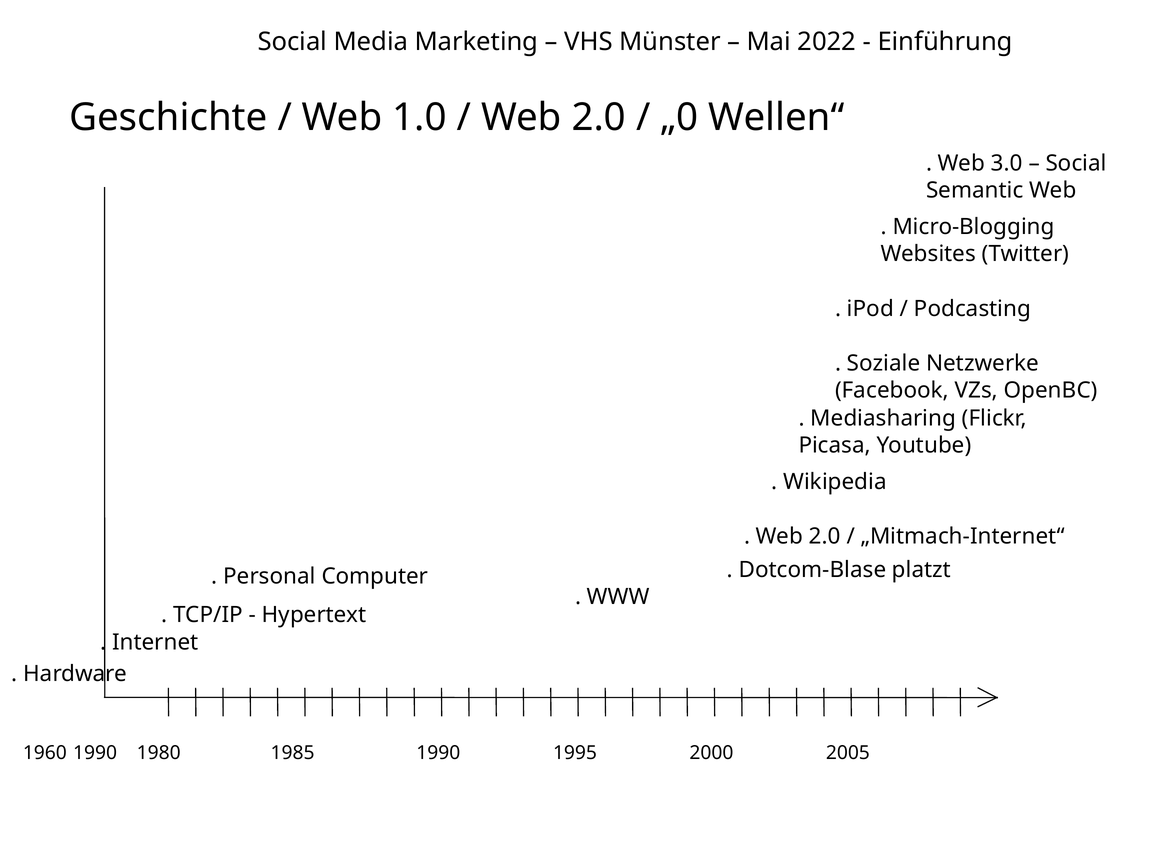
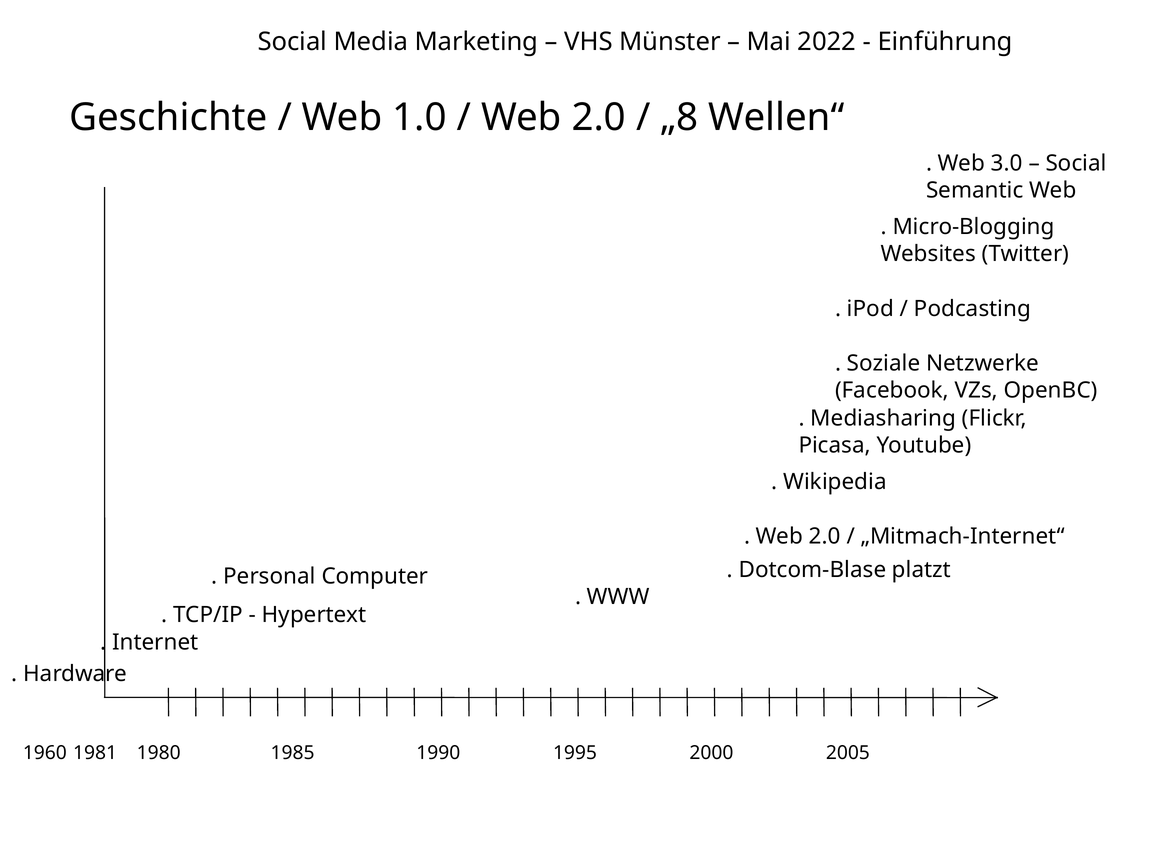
„0: „0 -> „8
1990 at (95, 753): 1990 -> 1981
